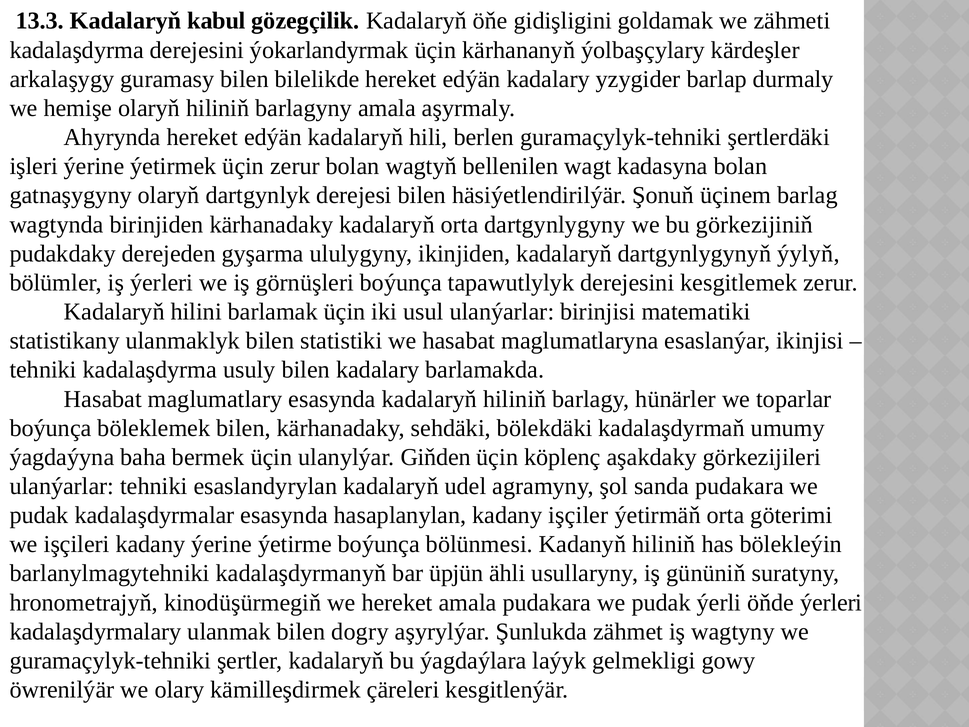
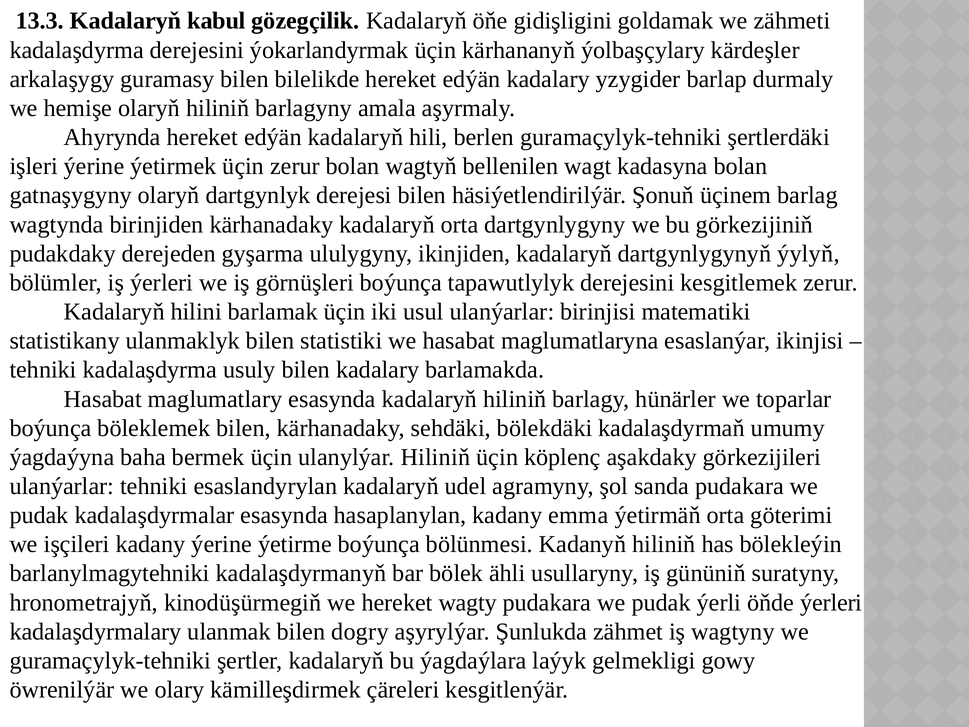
ulanylýar Giňden: Giňden -> Hiliniň
işçiler: işçiler -> emma
üpjün: üpjün -> bölek
hereket amala: amala -> wagty
